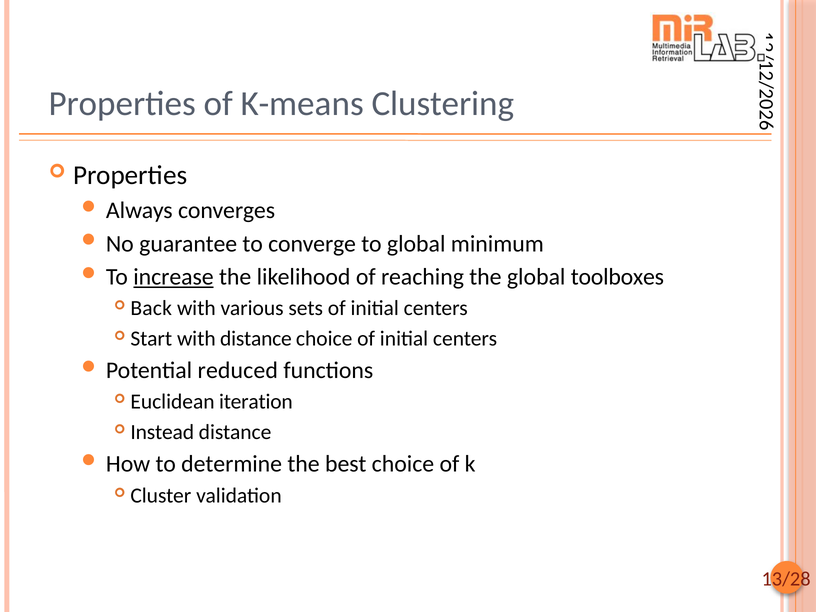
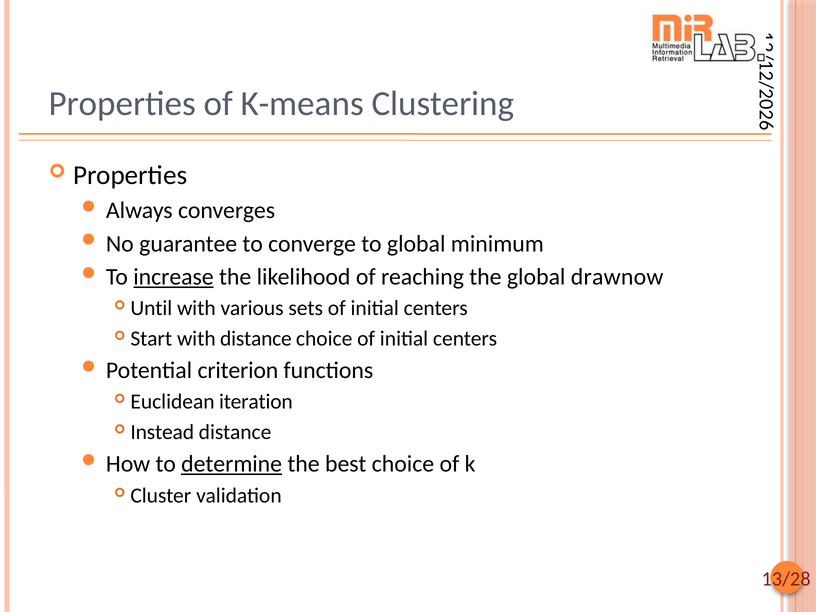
toolboxes: toolboxes -> drawnow
Back: Back -> Until
reduced: reduced -> criterion
determine underline: none -> present
